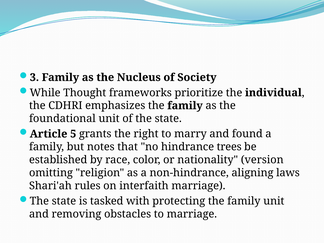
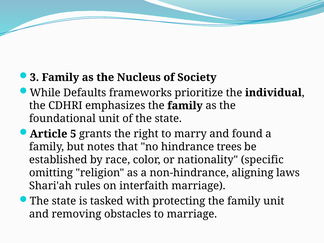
Thought: Thought -> Defaults
version: version -> specific
